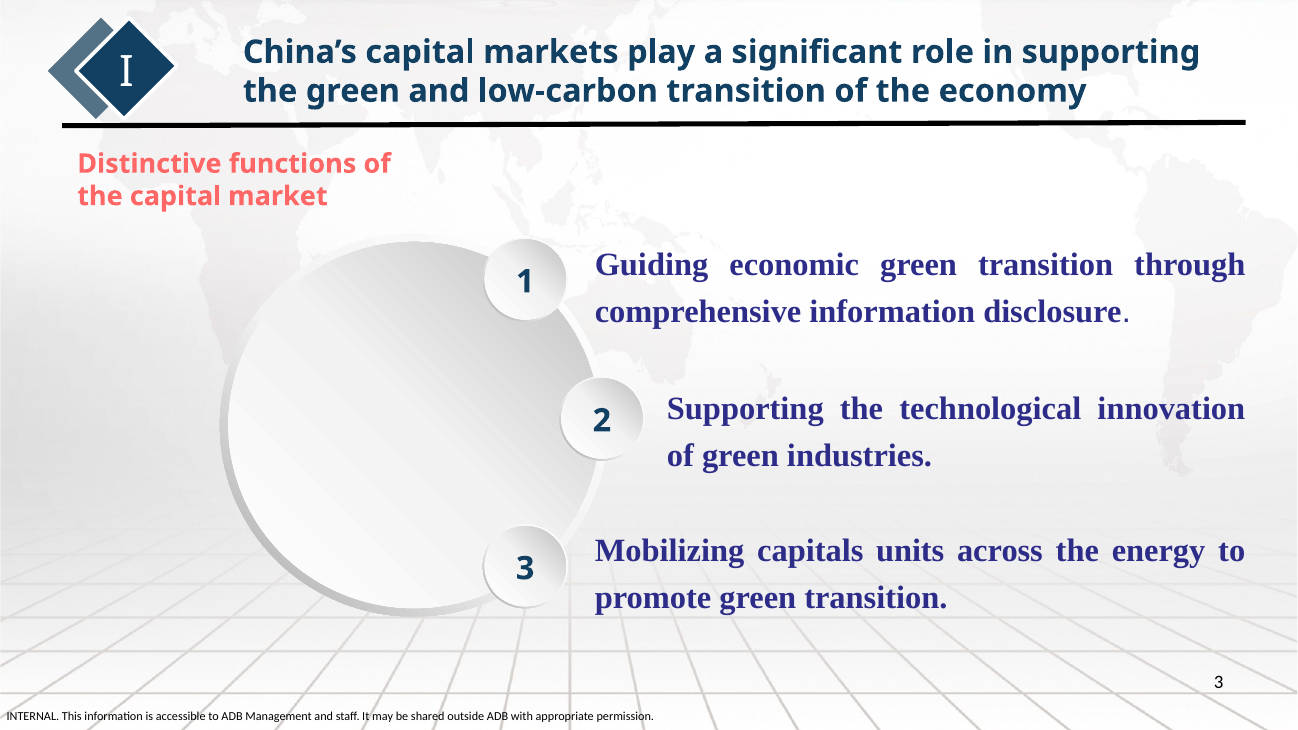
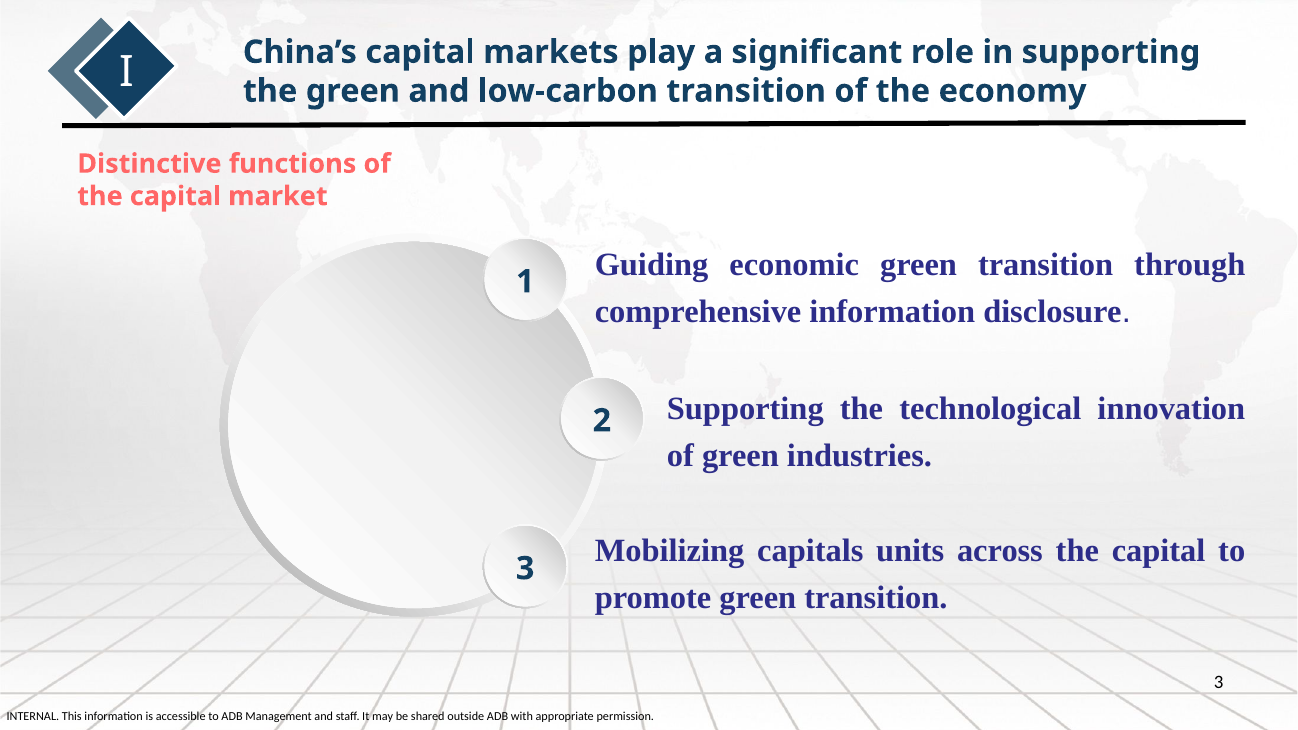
across the energy: energy -> capital
